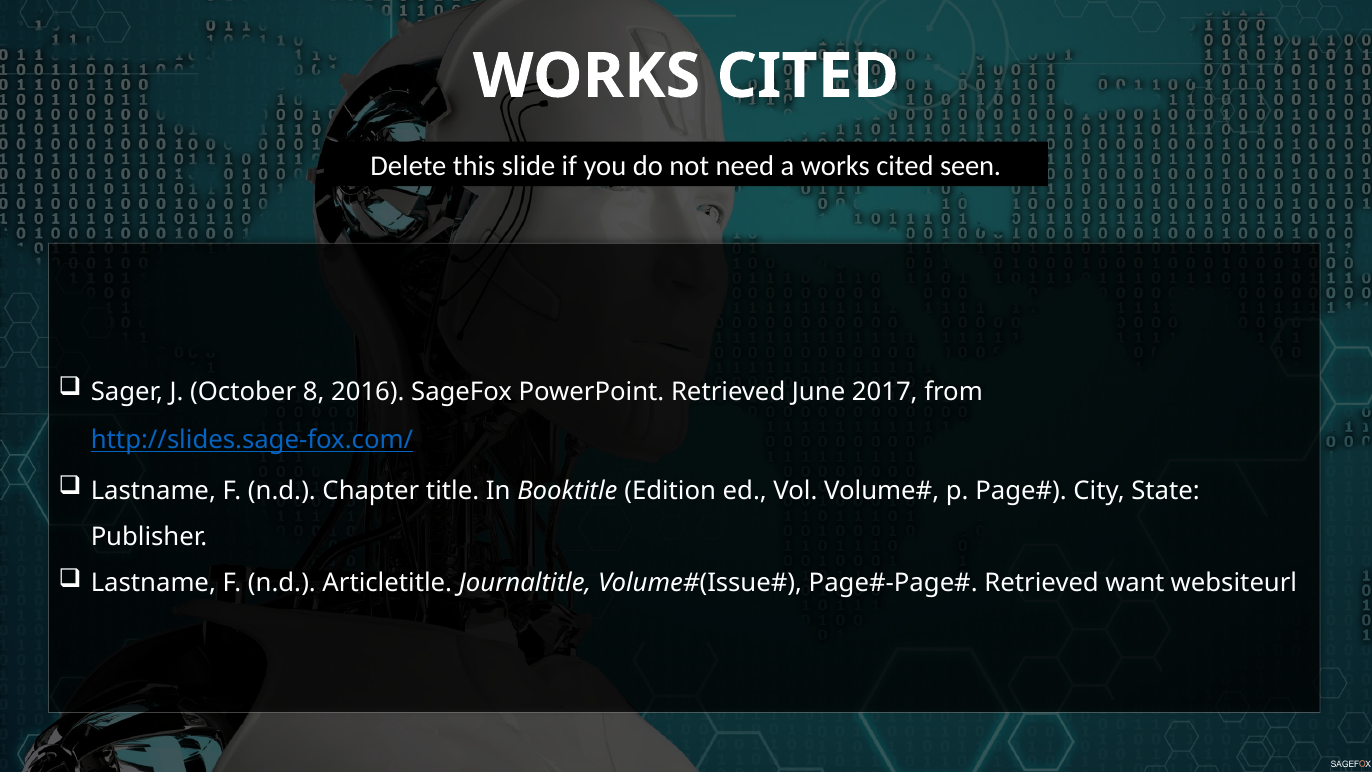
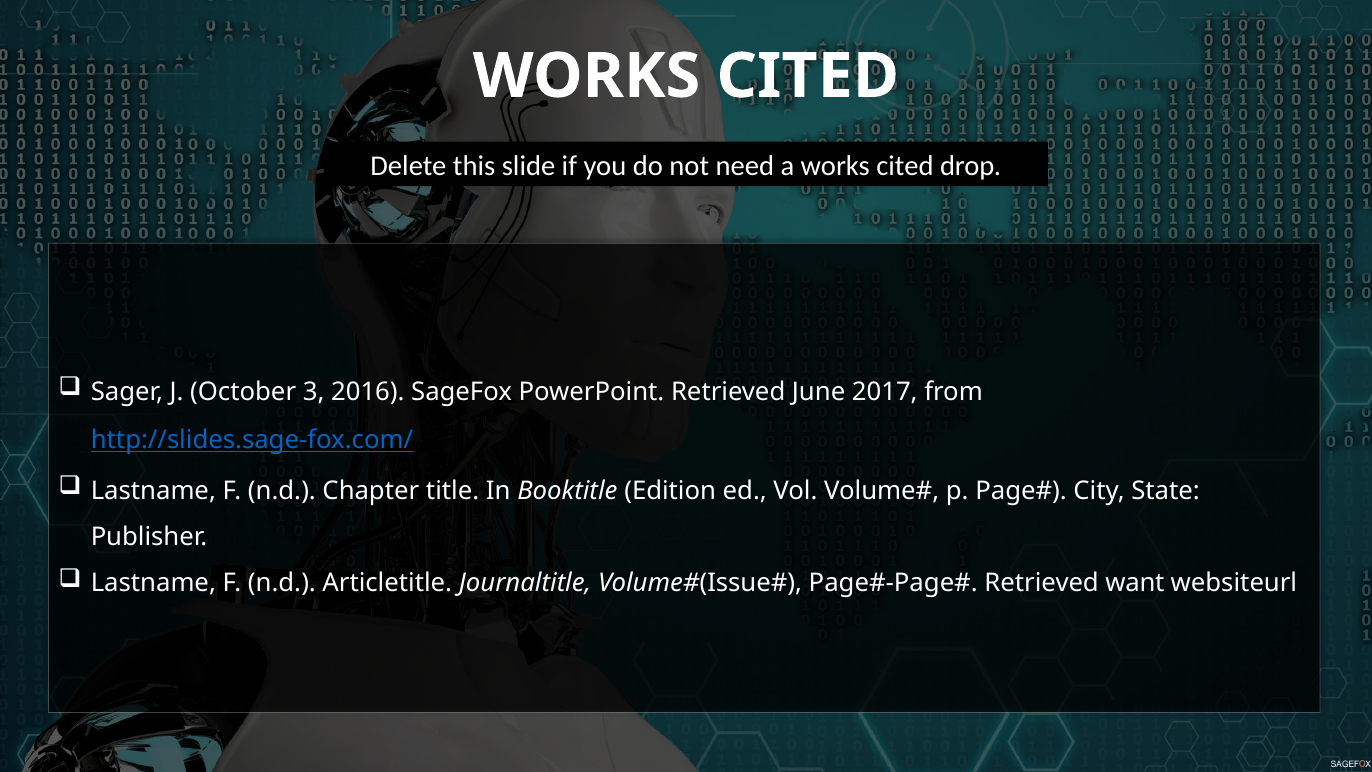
seen: seen -> drop
8: 8 -> 3
